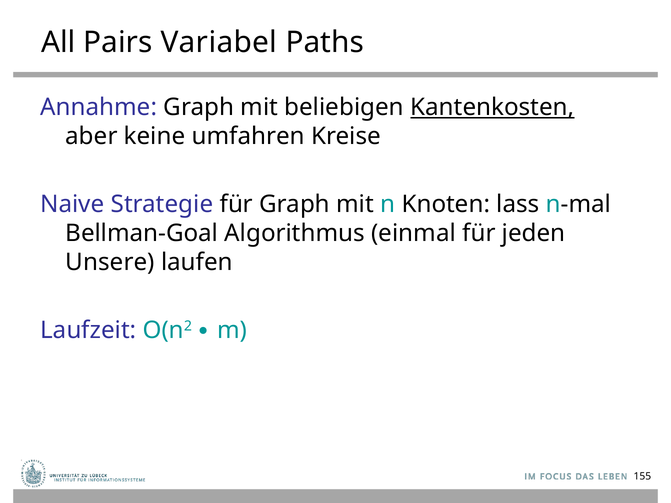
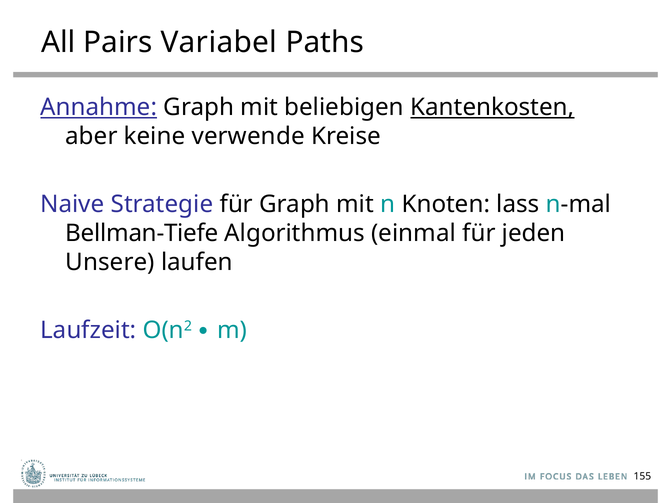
Annahme underline: none -> present
umfahren: umfahren -> verwende
Bellman-Goal: Bellman-Goal -> Bellman-Tiefe
